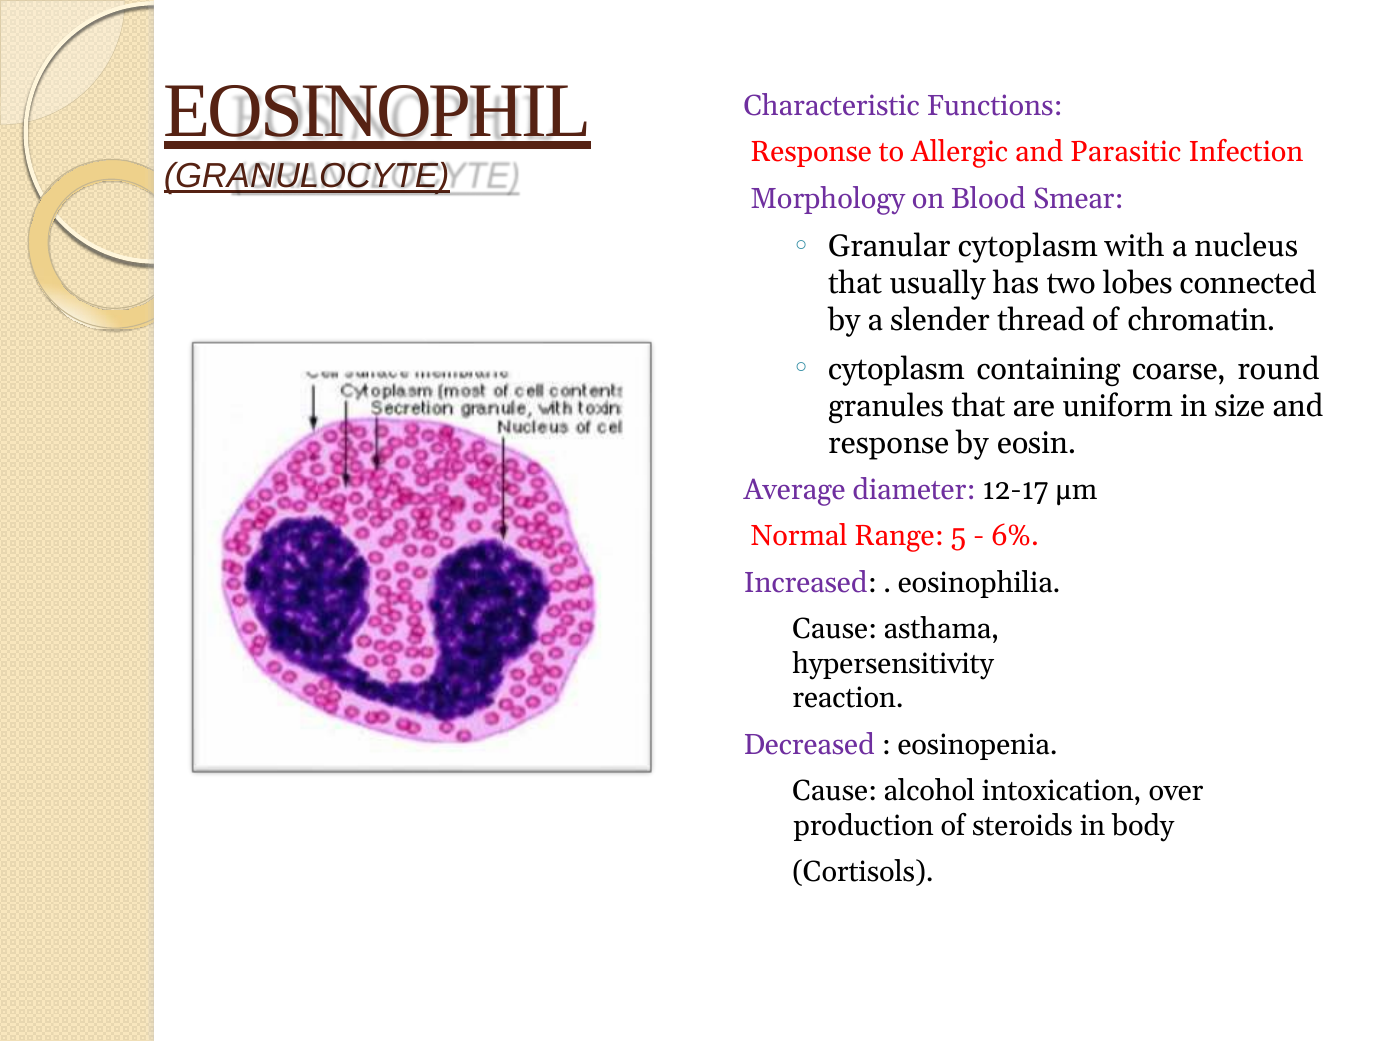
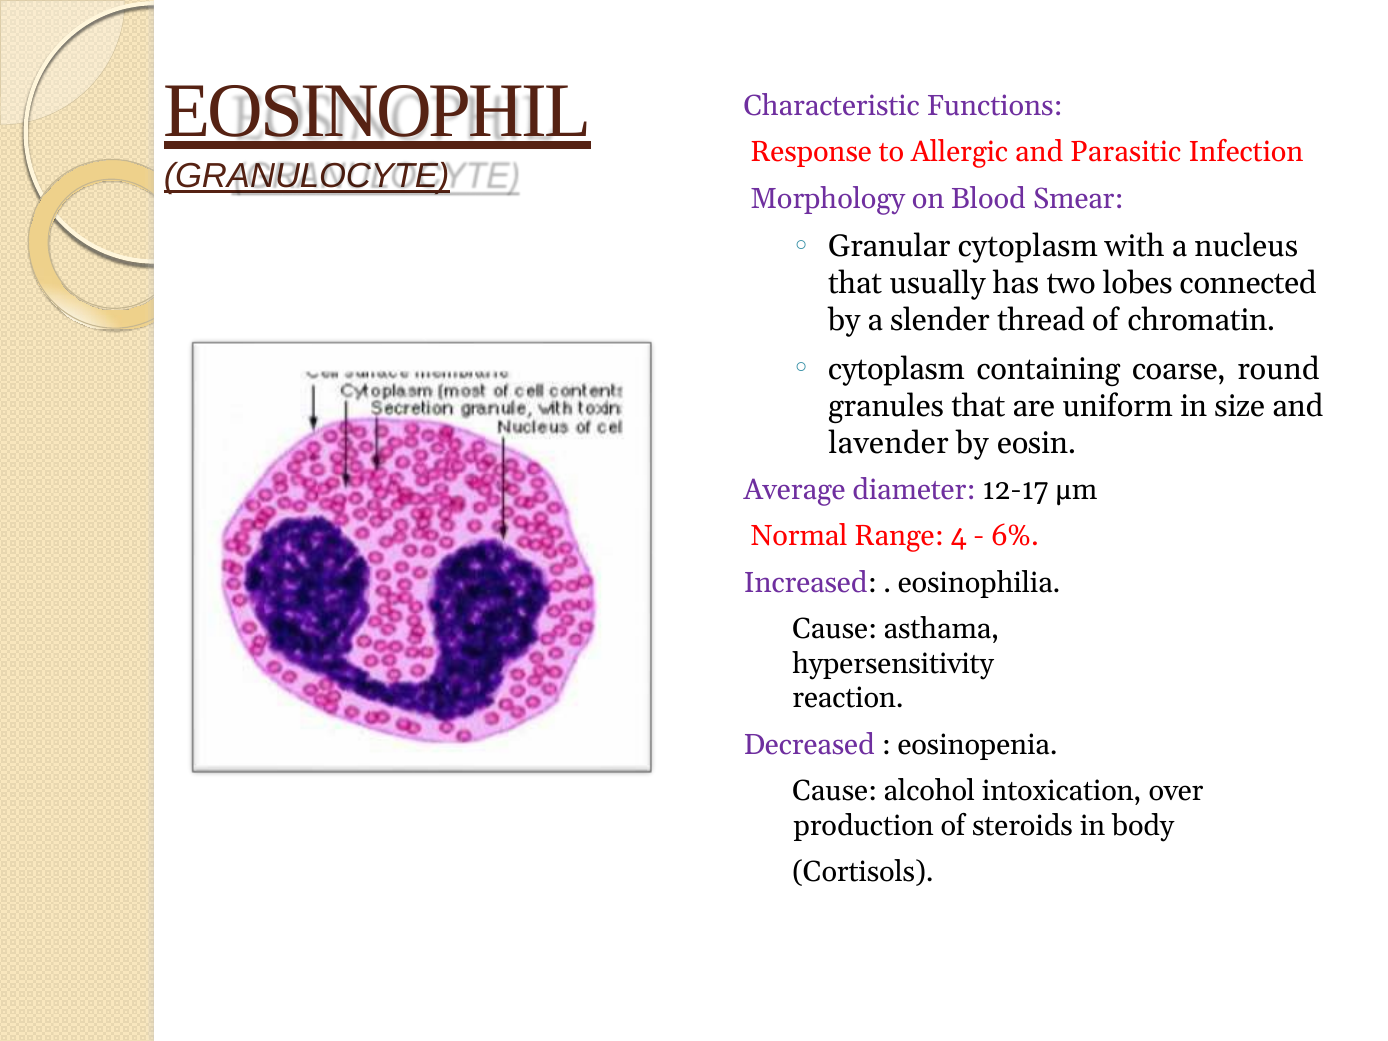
response at (889, 443): response -> lavender
5: 5 -> 4
